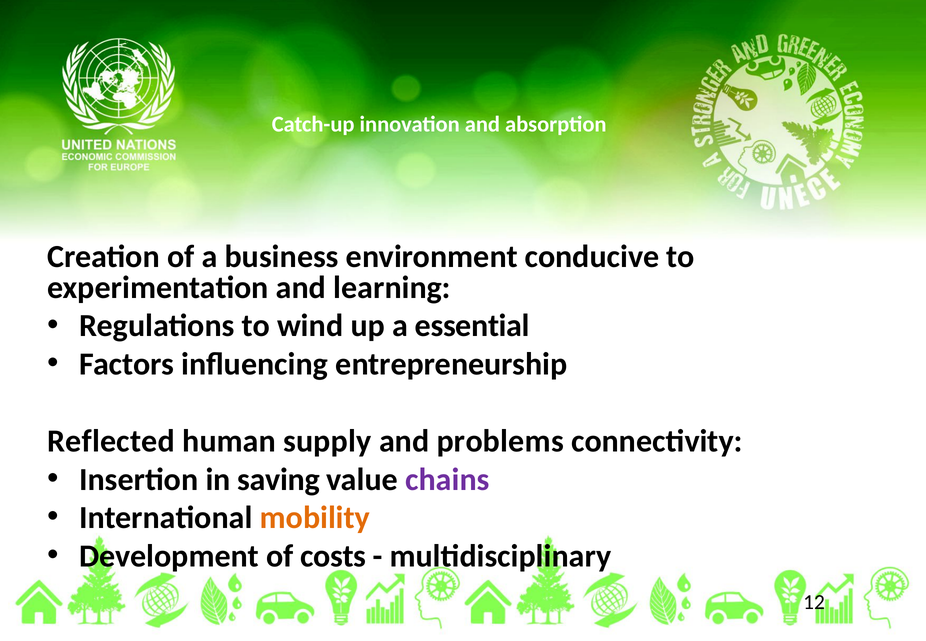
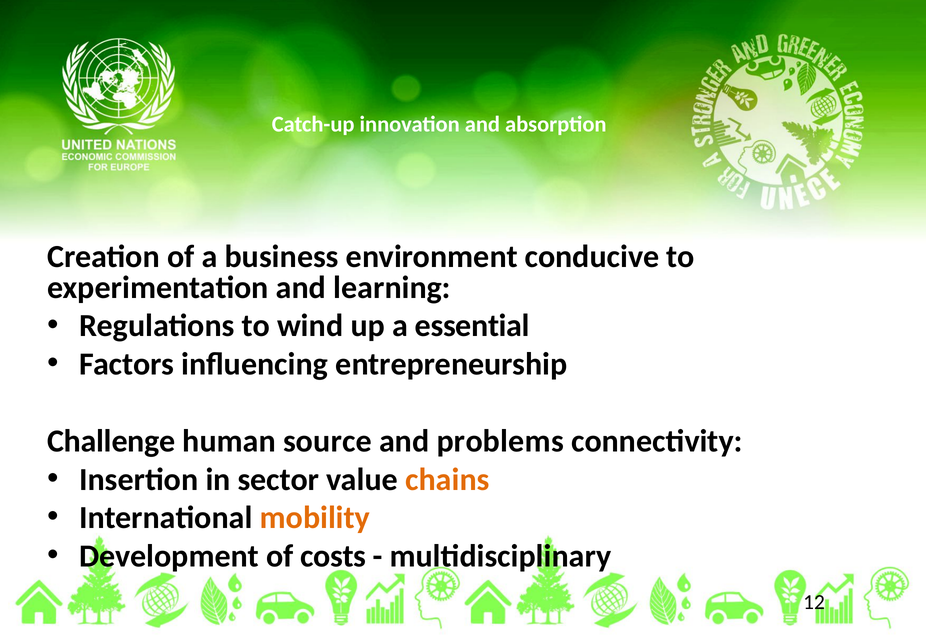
Reflected: Reflected -> Challenge
supply: supply -> source
saving: saving -> sector
chains colour: purple -> orange
